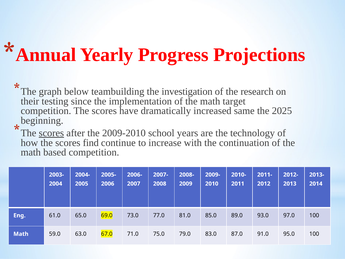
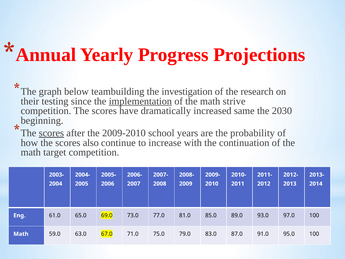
implementation underline: none -> present
target: target -> strive
2025: 2025 -> 2030
technology: technology -> probability
find: find -> also
based: based -> target
